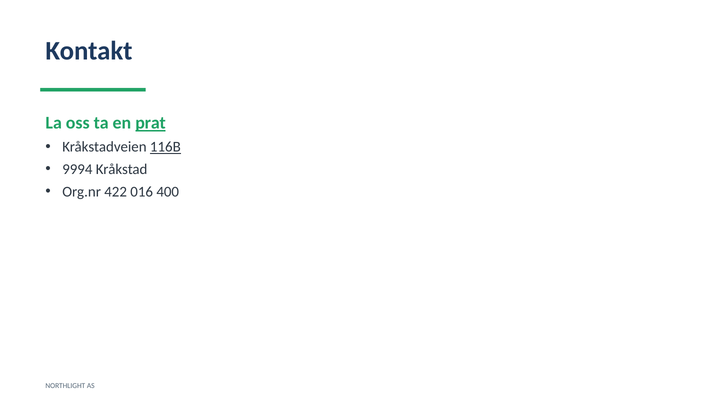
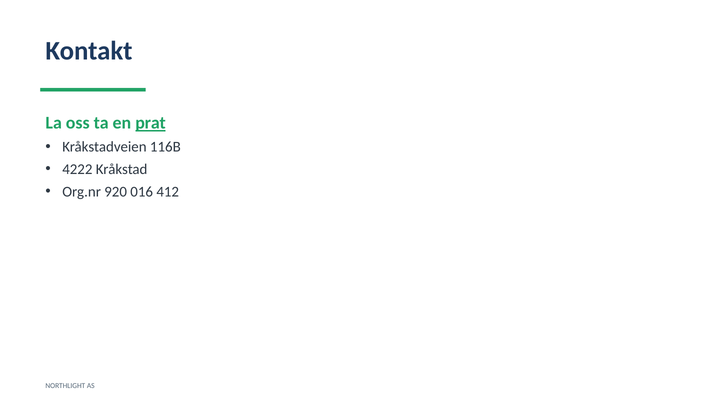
116B underline: present -> none
9994: 9994 -> 4222
422: 422 -> 920
400: 400 -> 412
